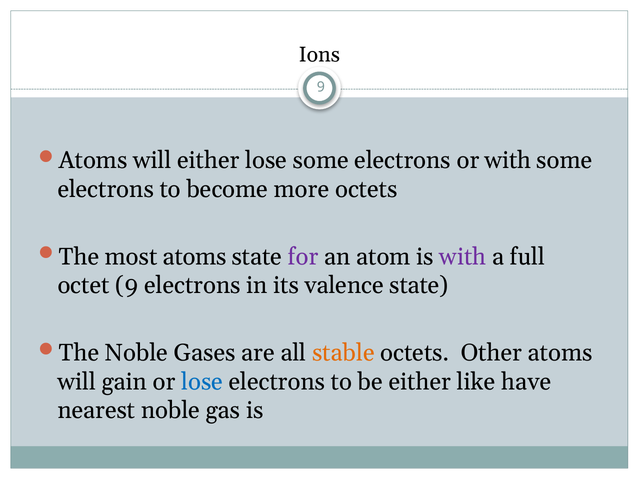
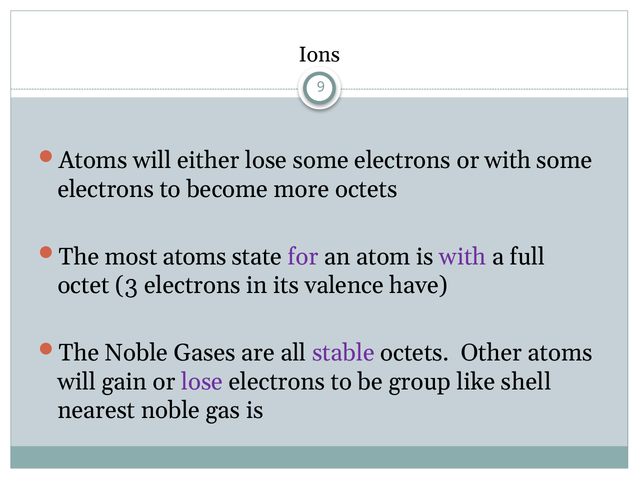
octet 9: 9 -> 3
valence state: state -> have
stable colour: orange -> purple
lose at (202, 382) colour: blue -> purple
be either: either -> group
have: have -> shell
